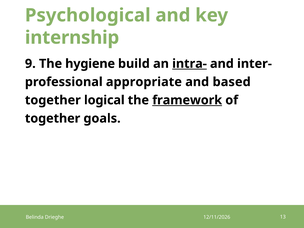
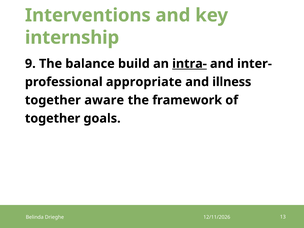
Psychological: Psychological -> Interventions
hygiene: hygiene -> balance
based: based -> illness
logical: logical -> aware
framework underline: present -> none
